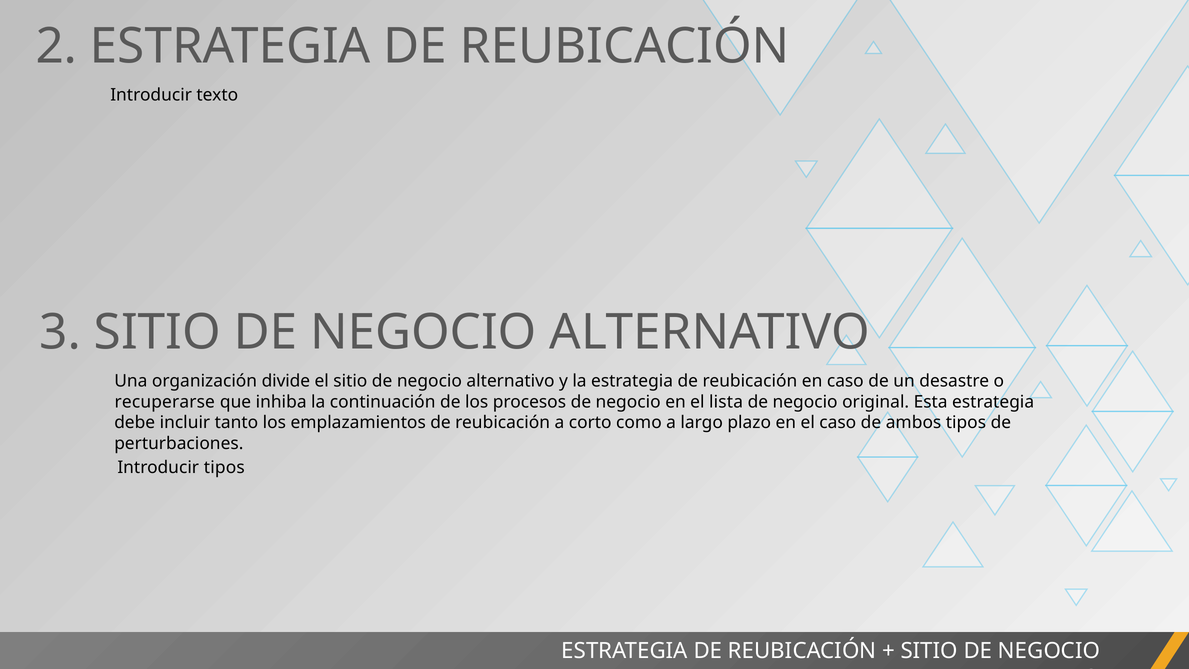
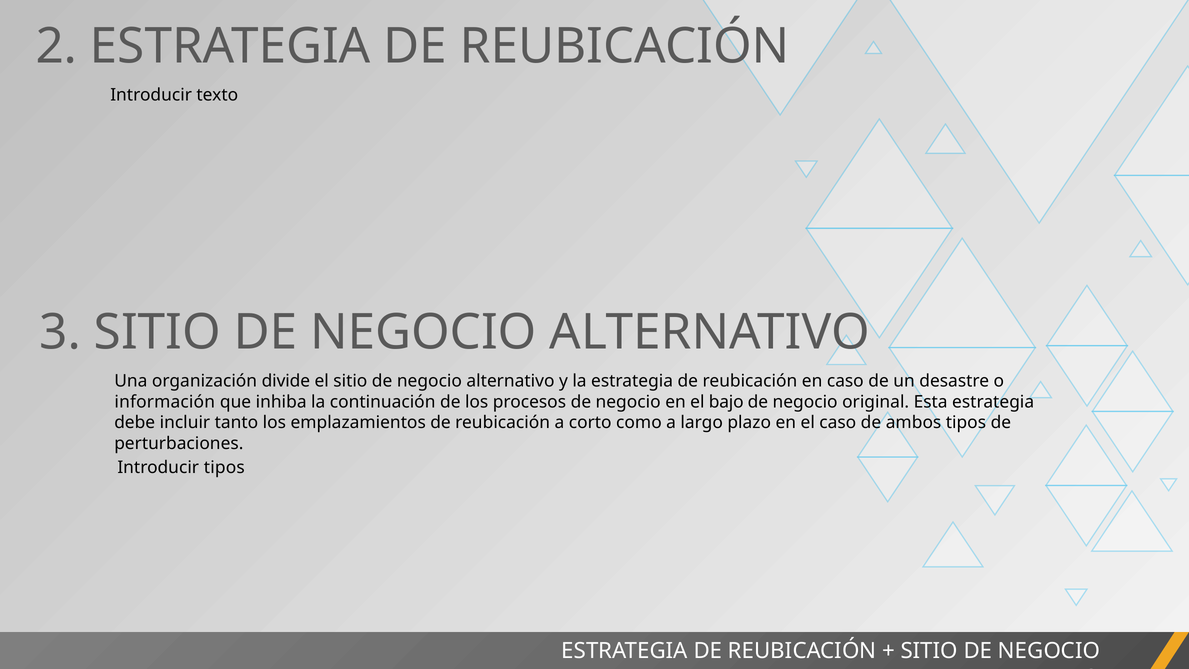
recuperarse: recuperarse -> información
lista: lista -> bajo
